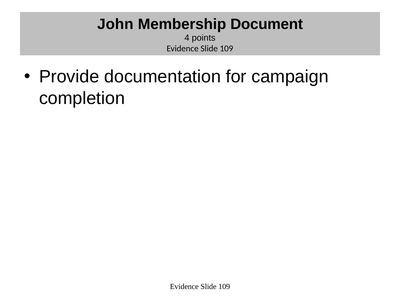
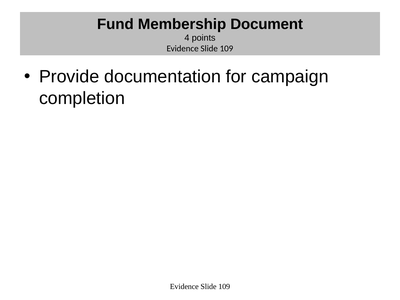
John: John -> Fund
